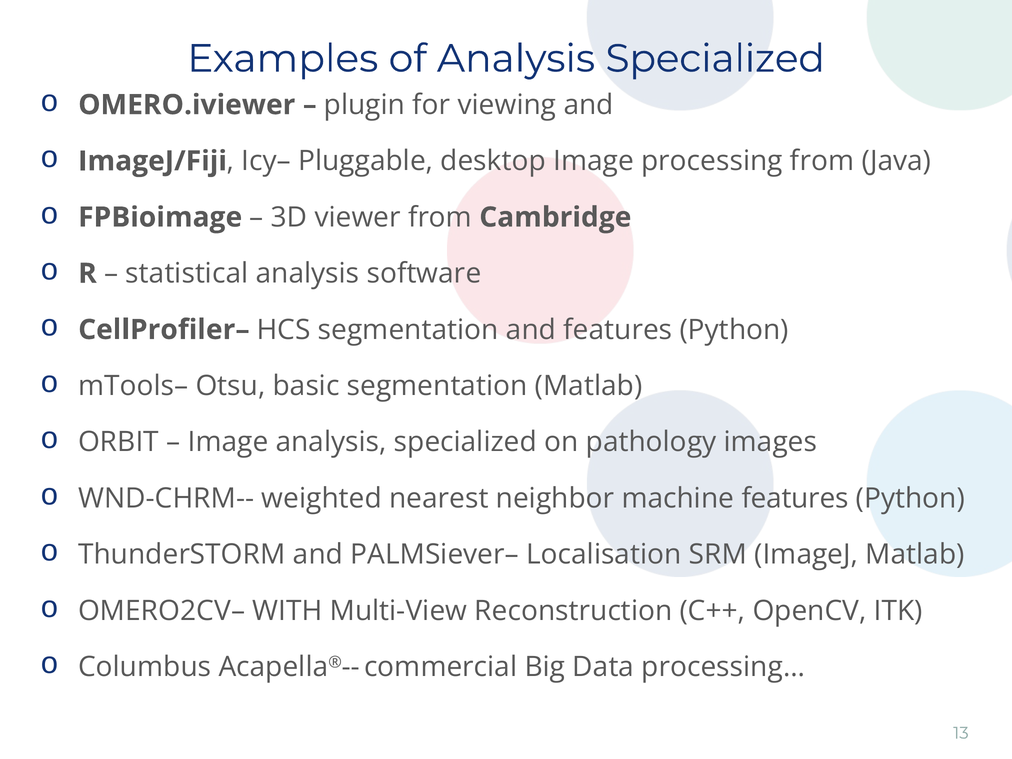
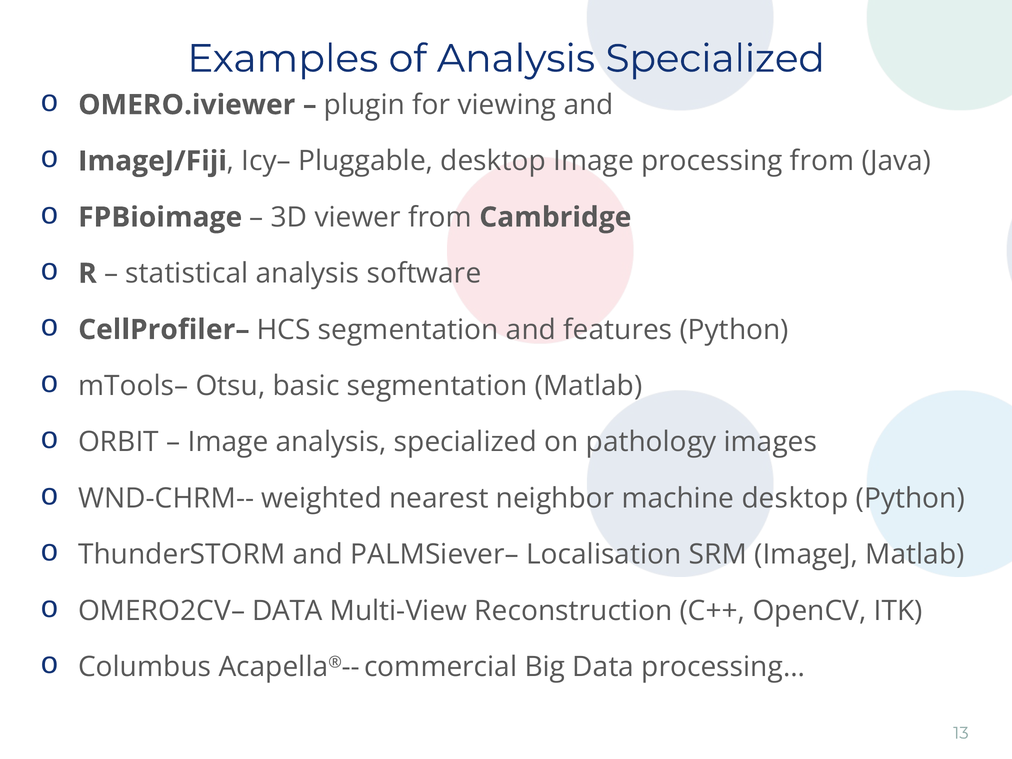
machine features: features -> desktop
OMERO2CV– WITH: WITH -> DATA
